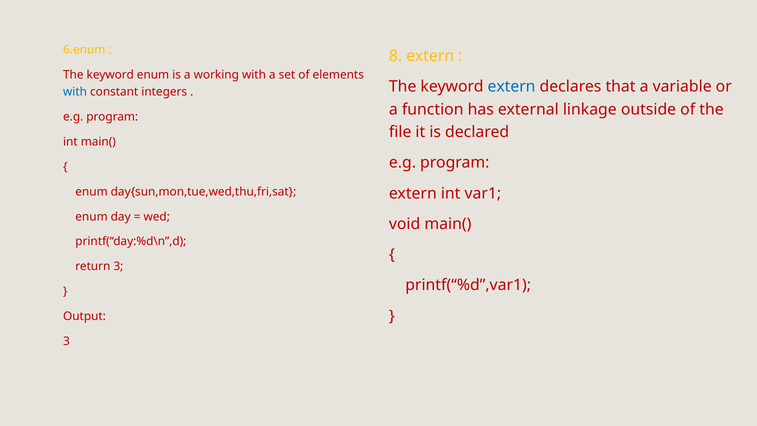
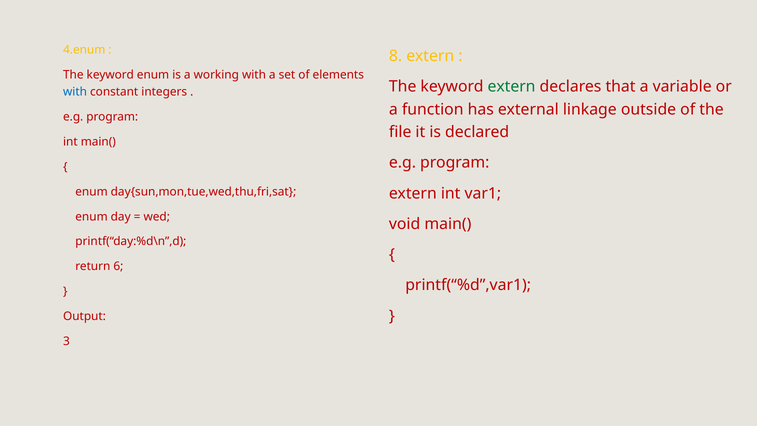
6.enum: 6.enum -> 4.enum
extern at (512, 87) colour: blue -> green
return 3: 3 -> 6
